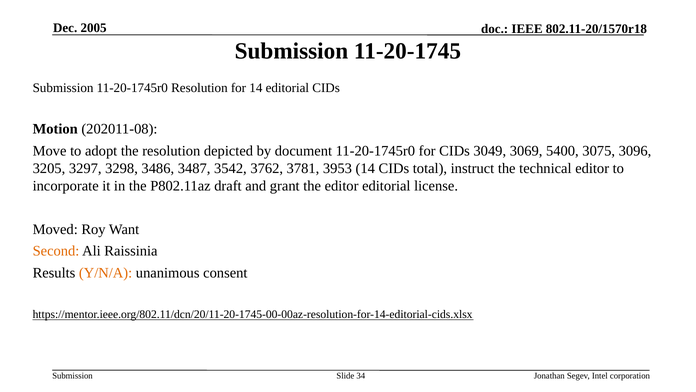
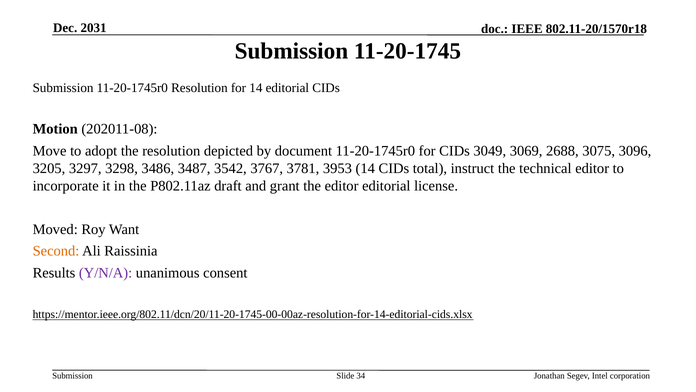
2005: 2005 -> 2031
5400: 5400 -> 2688
3762: 3762 -> 3767
Y/N/A colour: orange -> purple
